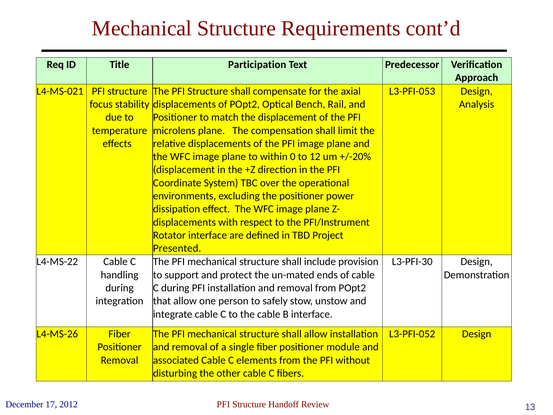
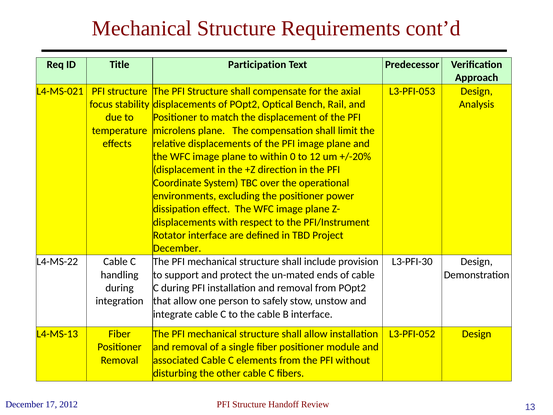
Presented at (177, 248): Presented -> December
L4-MS-26: L4-MS-26 -> L4-MS-13
